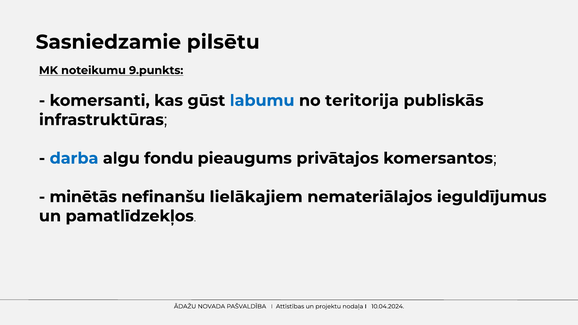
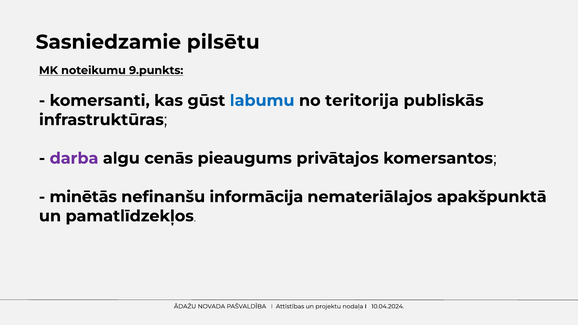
darba colour: blue -> purple
fondu: fondu -> cenās
lielākajiem: lielākajiem -> informācija
ieguldījumus: ieguldījumus -> apakšpunktā
